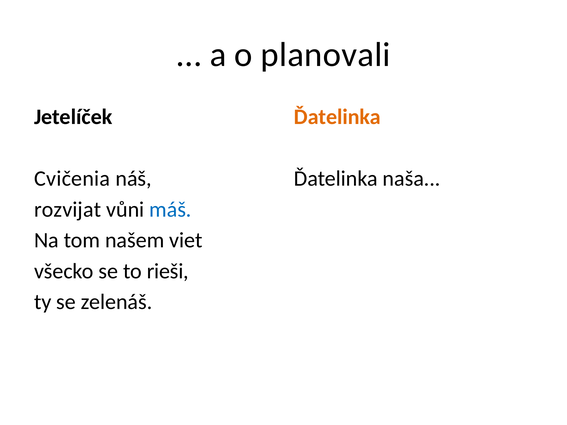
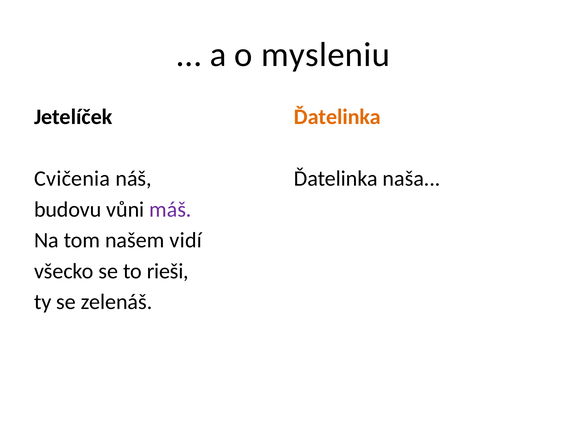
planovali: planovali -> mysleniu
rozvijat: rozvijat -> budovu
máš colour: blue -> purple
viet: viet -> vidí
